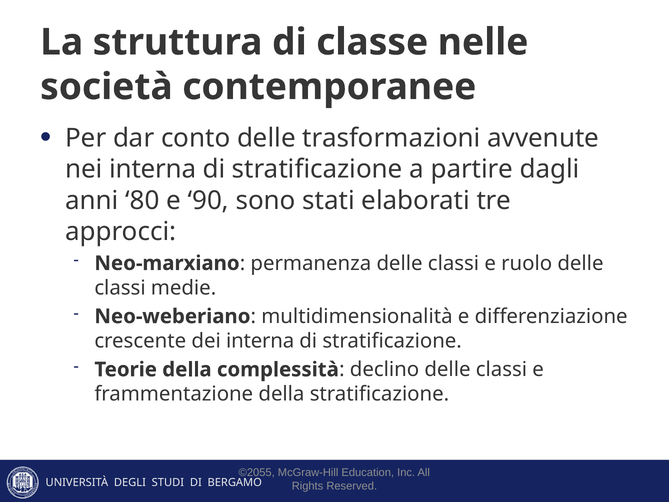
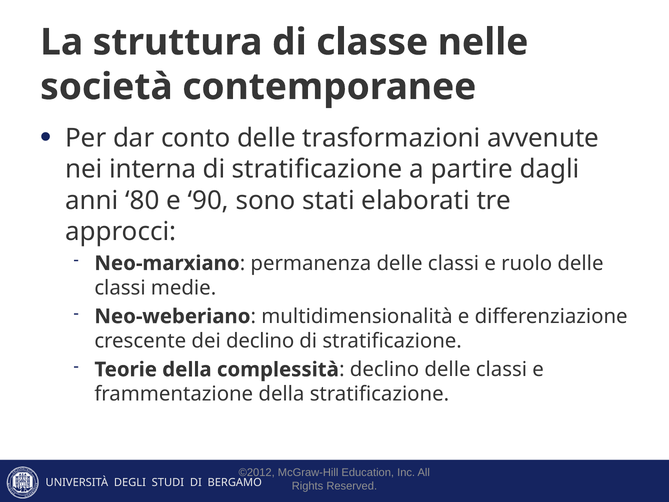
dei interna: interna -> declino
©2055: ©2055 -> ©2012
